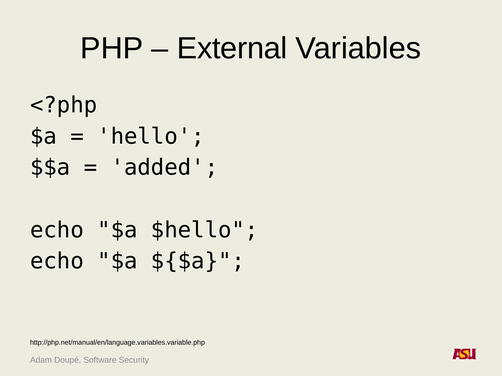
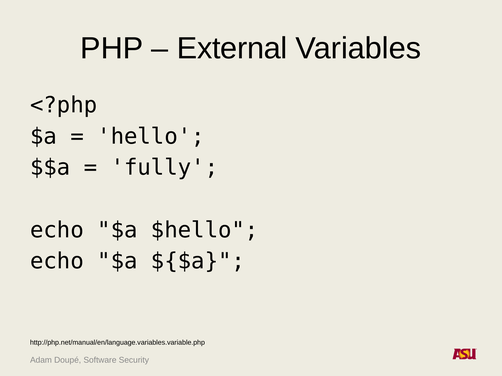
added: added -> fully
